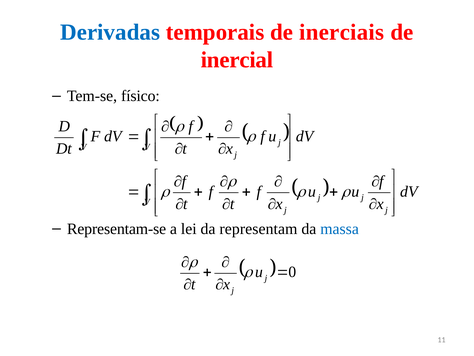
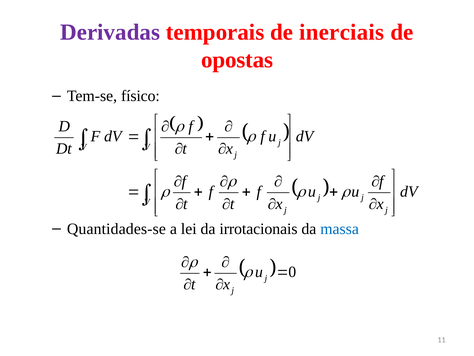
Derivadas colour: blue -> purple
inercial: inercial -> opostas
Representam-se: Representam-se -> Quantidades-se
representam: representam -> irrotacionais
